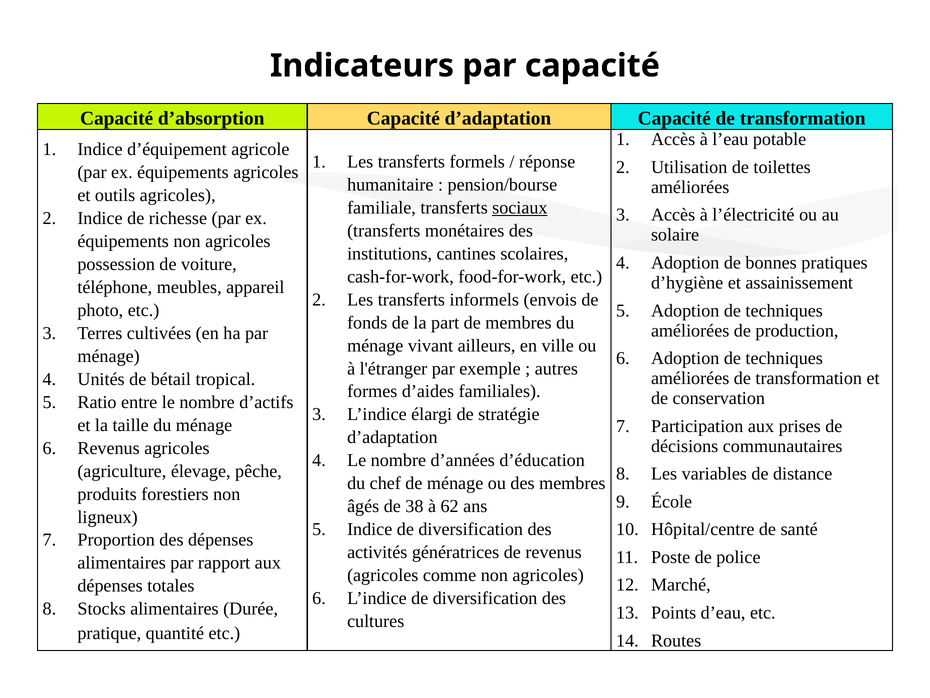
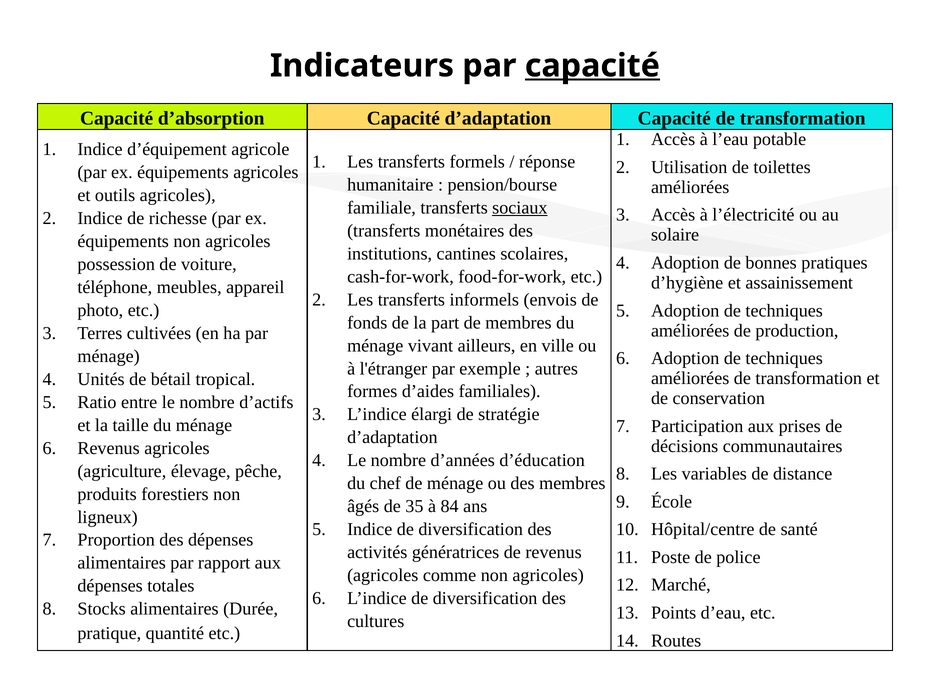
capacité at (592, 66) underline: none -> present
38: 38 -> 35
62: 62 -> 84
